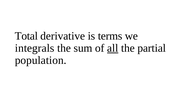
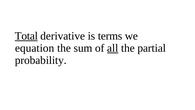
Total underline: none -> present
integrals: integrals -> equation
population: population -> probability
